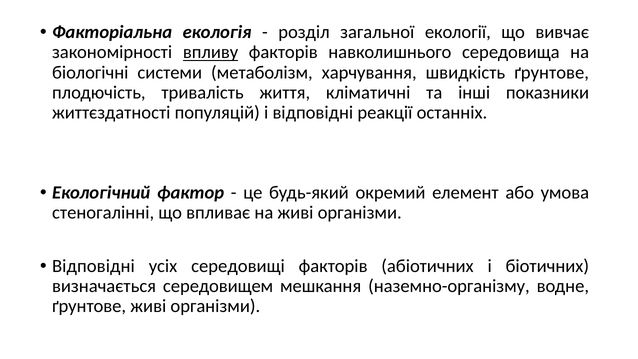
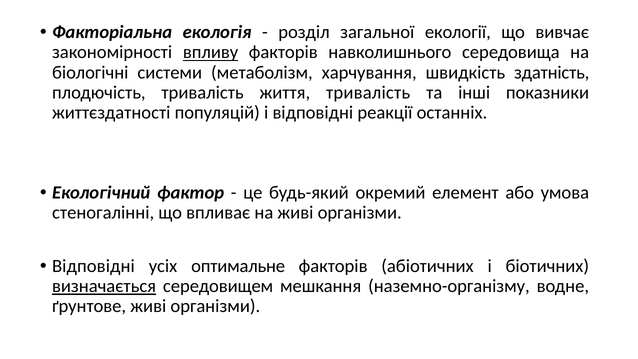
швидкість ґрунтове: ґрунтове -> здатність
життя кліматичні: кліматичні -> тривалість
середовищі: середовищі -> оптимальне
визначається underline: none -> present
